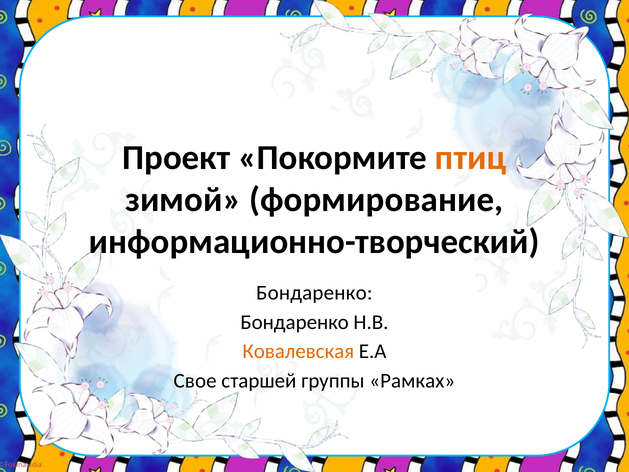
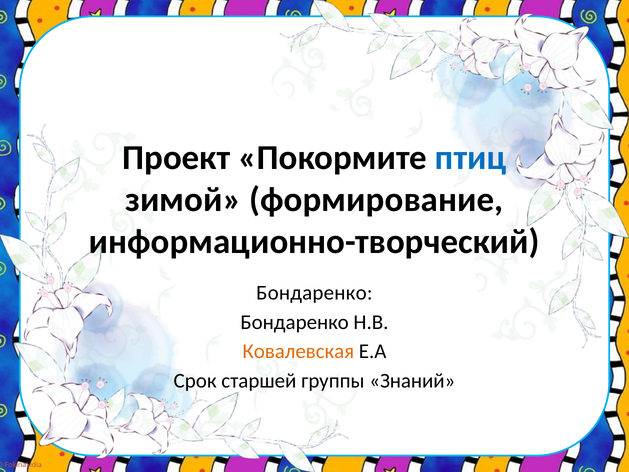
птиц colour: orange -> blue
Свое: Свое -> Срок
Рамках: Рамках -> Знаний
